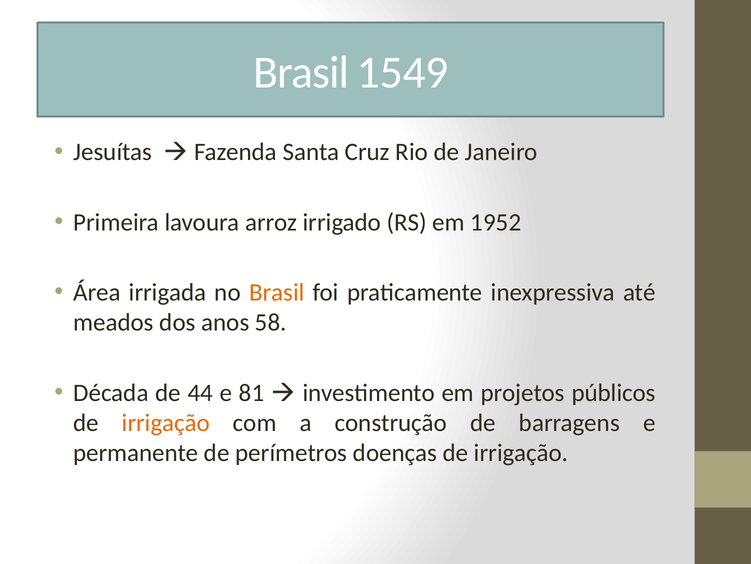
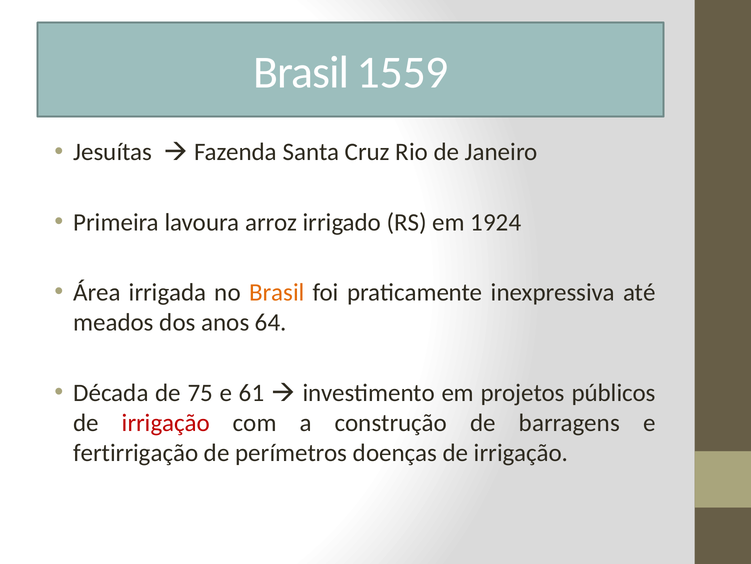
1549: 1549 -> 1559
1952: 1952 -> 1924
58: 58 -> 64
44: 44 -> 75
81: 81 -> 61
irrigação at (166, 422) colour: orange -> red
permanente: permanente -> fertirrigação
